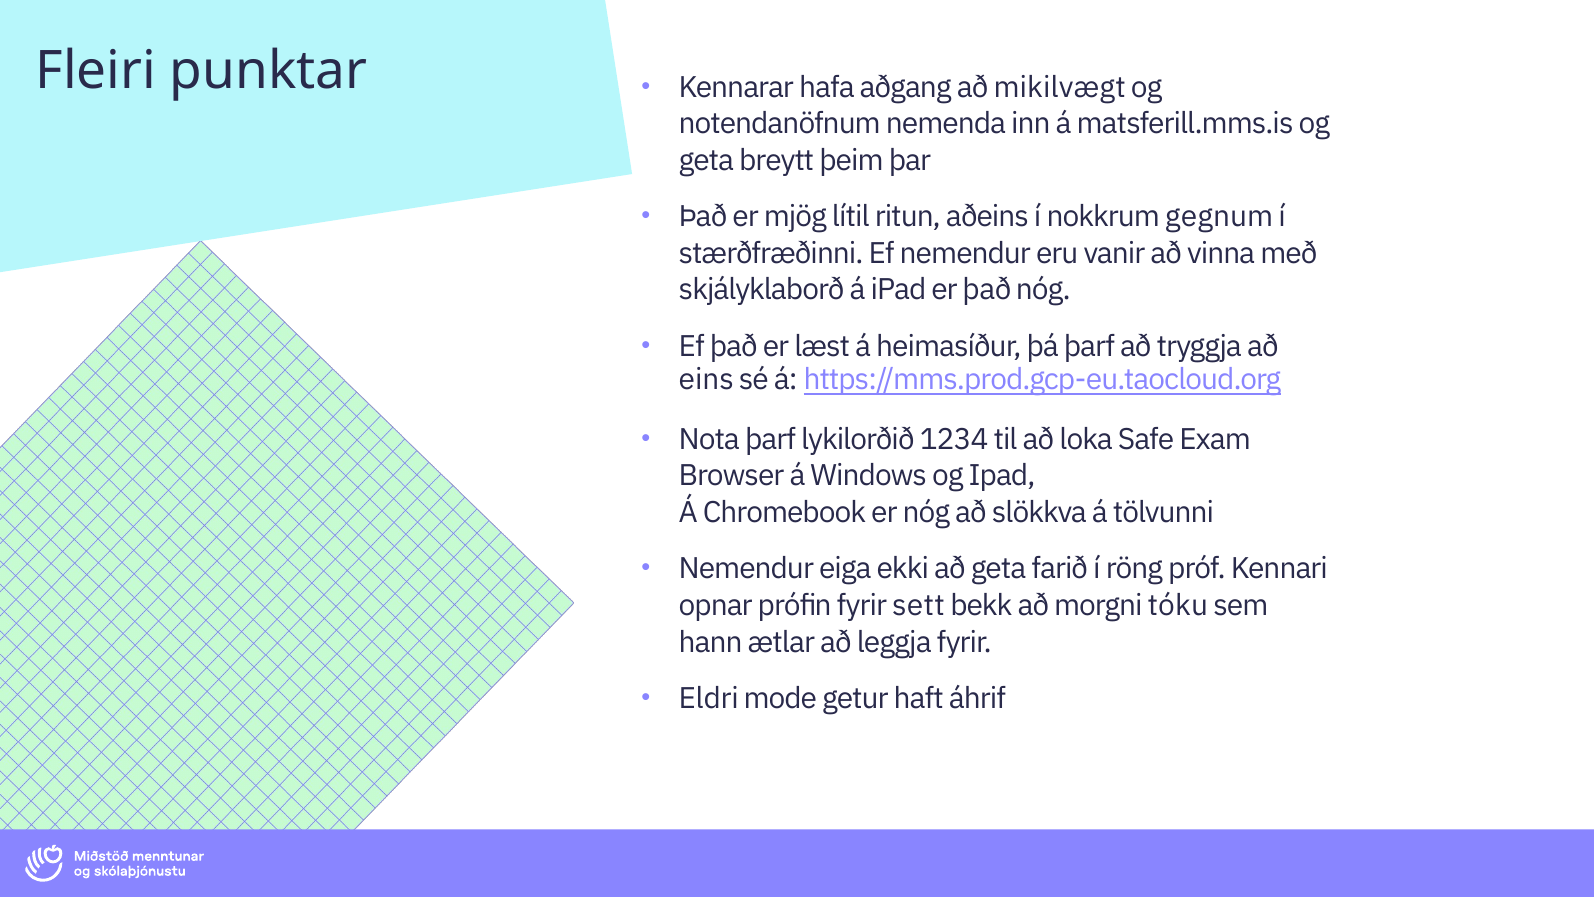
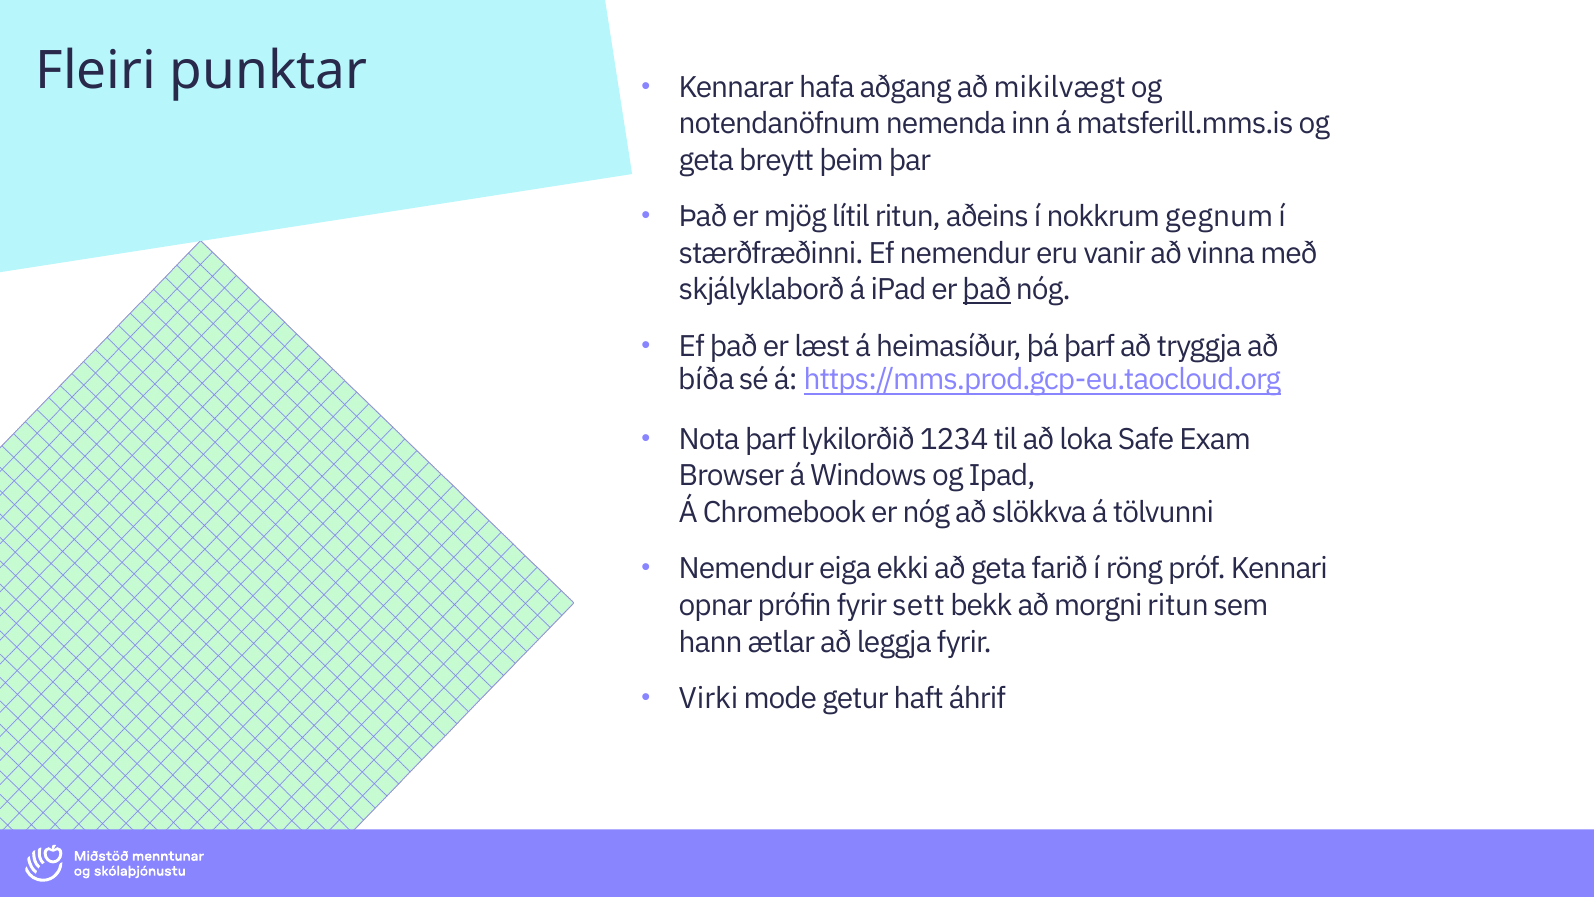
það at (987, 290) underline: none -> present
eins: eins -> bíða
morgni tóku: tóku -> ritun
Eldri: Eldri -> Virki
